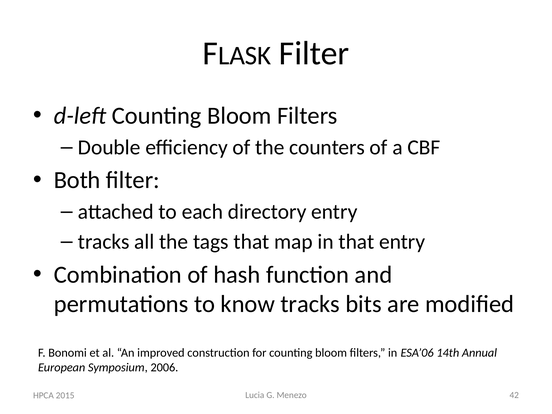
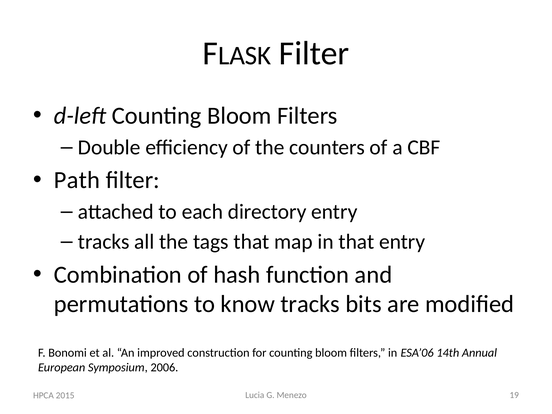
Both: Both -> Path
42: 42 -> 19
